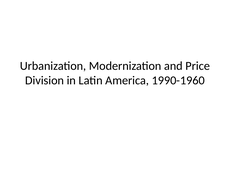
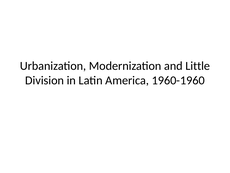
Price: Price -> Little
1990-1960: 1990-1960 -> 1960-1960
